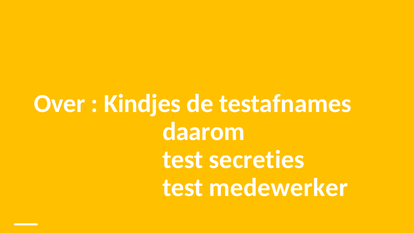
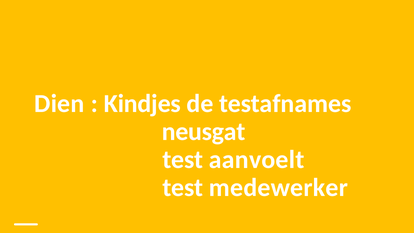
Over: Over -> Dien
daarom: daarom -> neusgat
secreties: secreties -> aanvoelt
